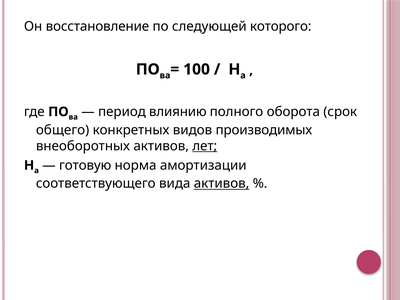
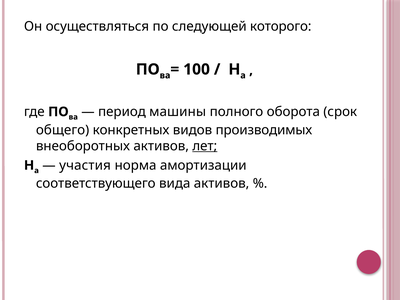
восстановление: восстановление -> осуществляться
влиянию: влиянию -> машины
готовую: готовую -> участия
активов at (222, 184) underline: present -> none
